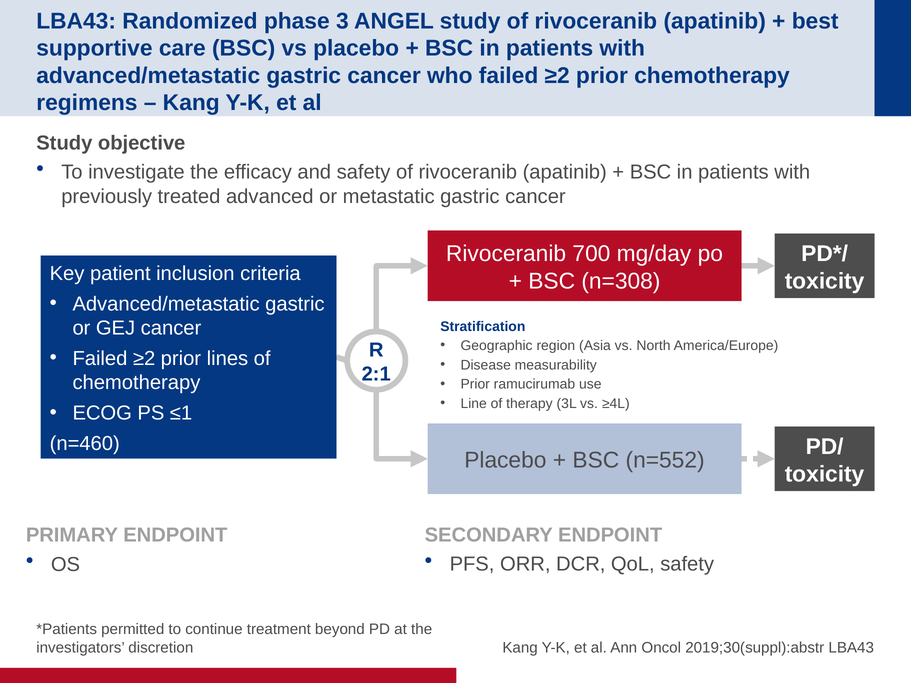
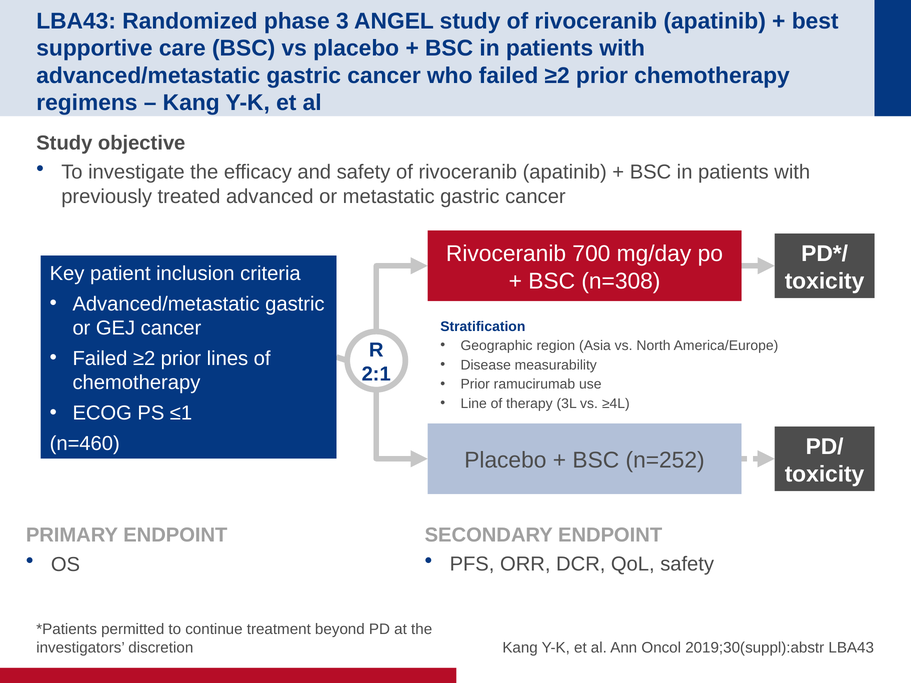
n=552: n=552 -> n=252
